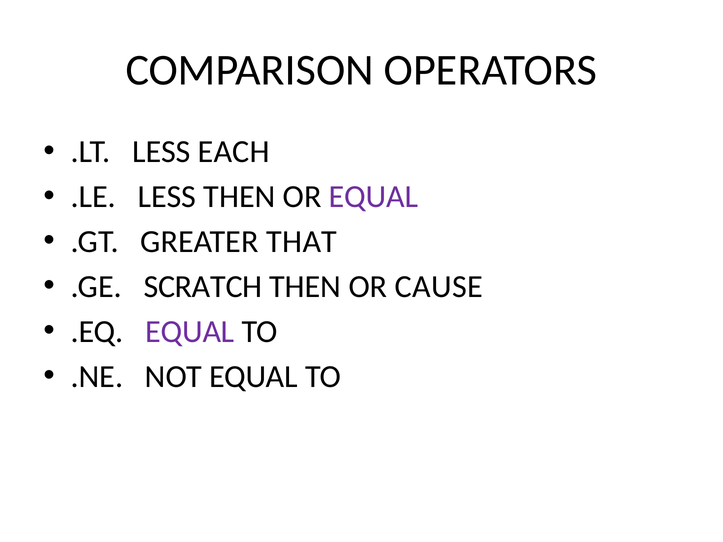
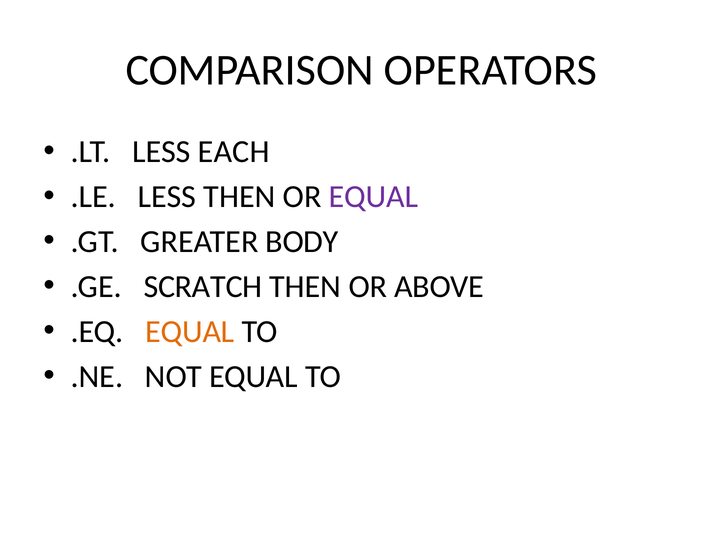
THAT: THAT -> BODY
CAUSE: CAUSE -> ABOVE
EQUAL at (190, 332) colour: purple -> orange
